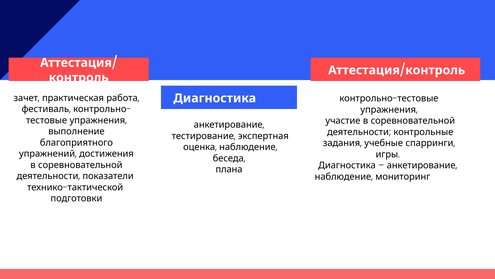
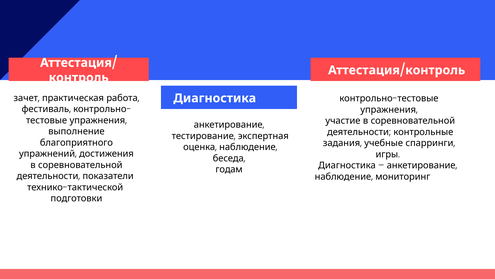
плана: плана -> годам
